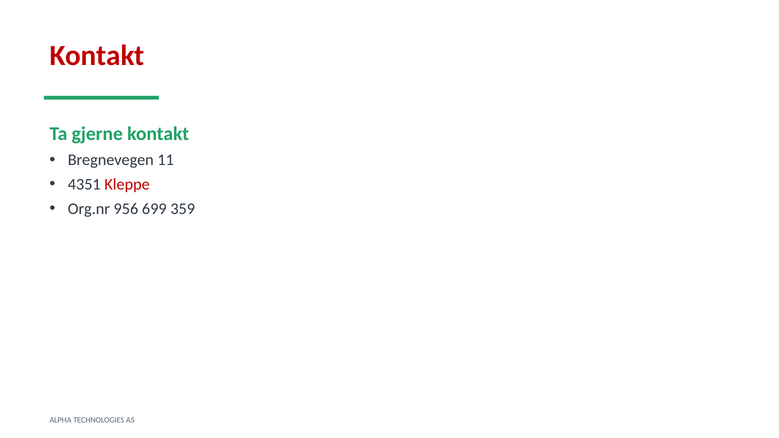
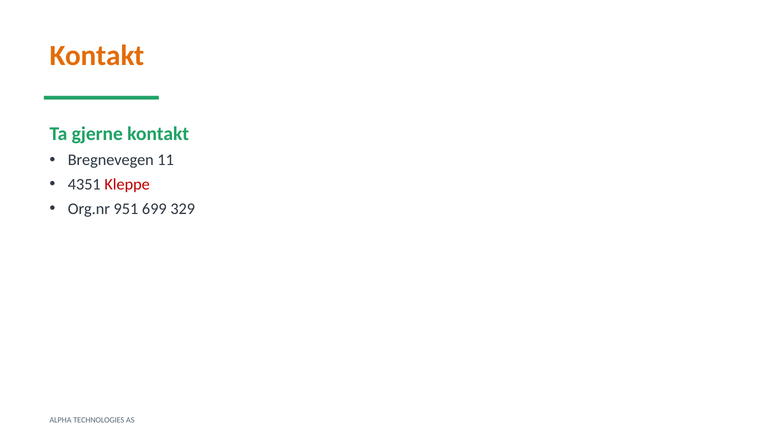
Kontakt at (97, 56) colour: red -> orange
956: 956 -> 951
359: 359 -> 329
